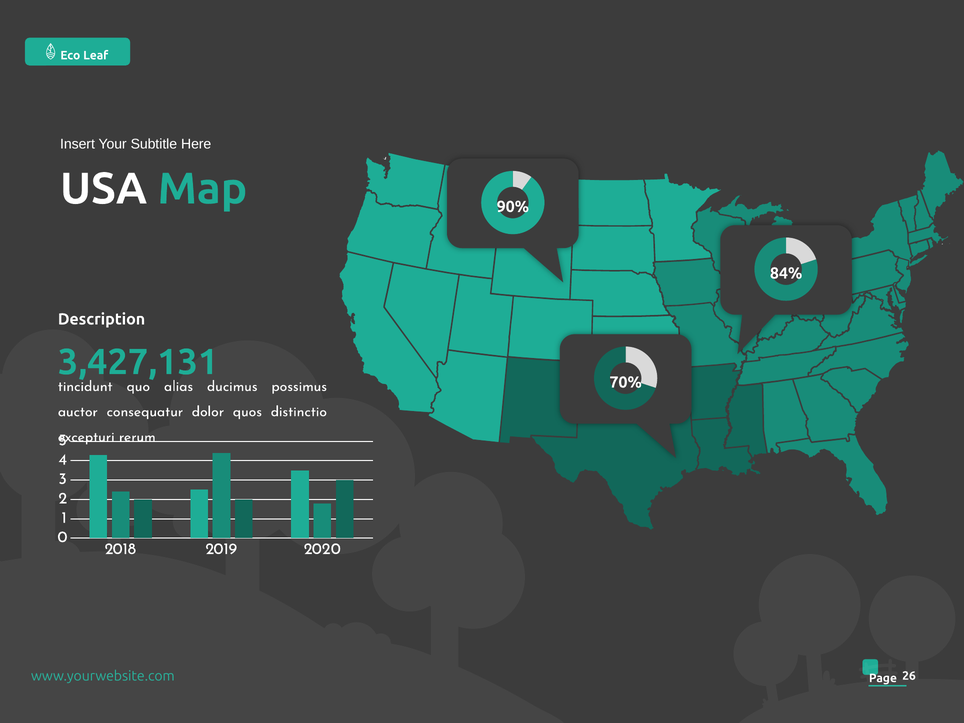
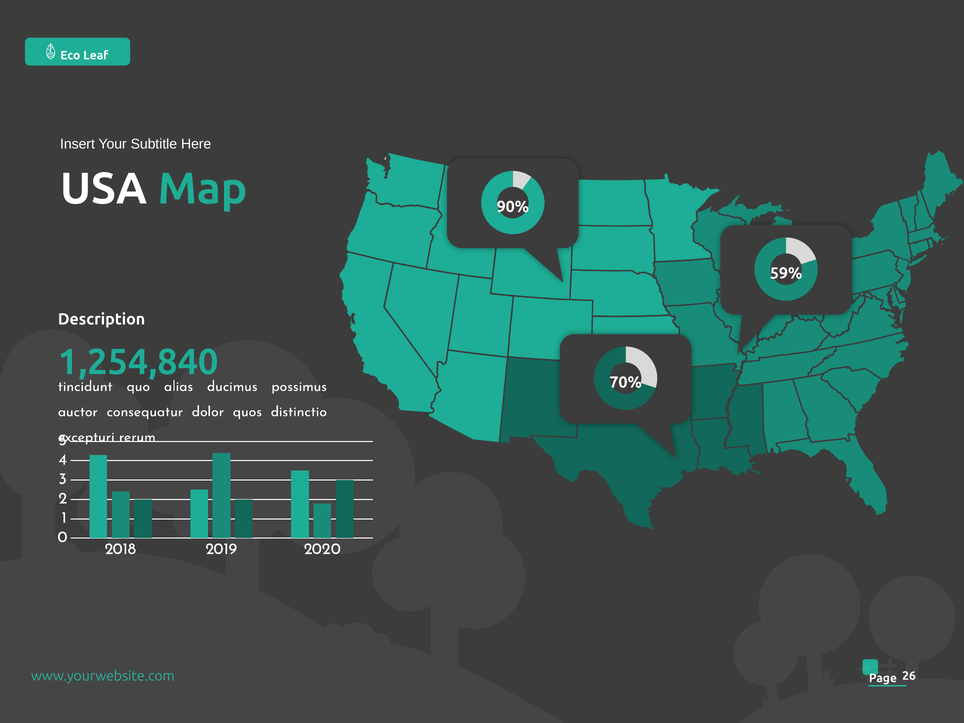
84%: 84% -> 59%
3,427,131: 3,427,131 -> 1,254,840
